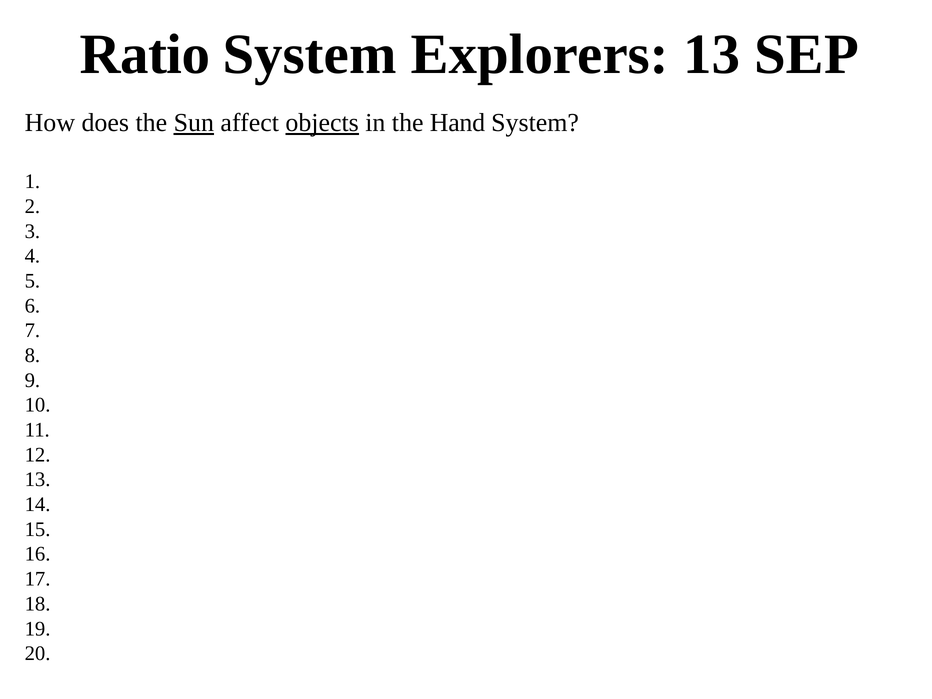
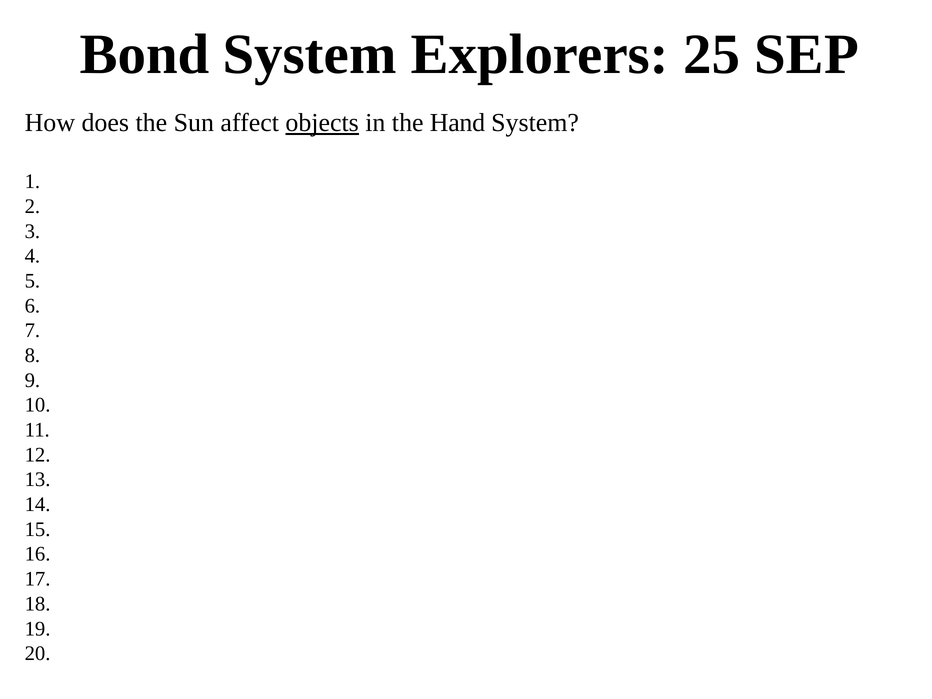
Ratio: Ratio -> Bond
Explorers 13: 13 -> 25
Sun underline: present -> none
